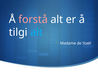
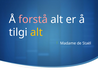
alt at (36, 32) colour: light blue -> yellow
